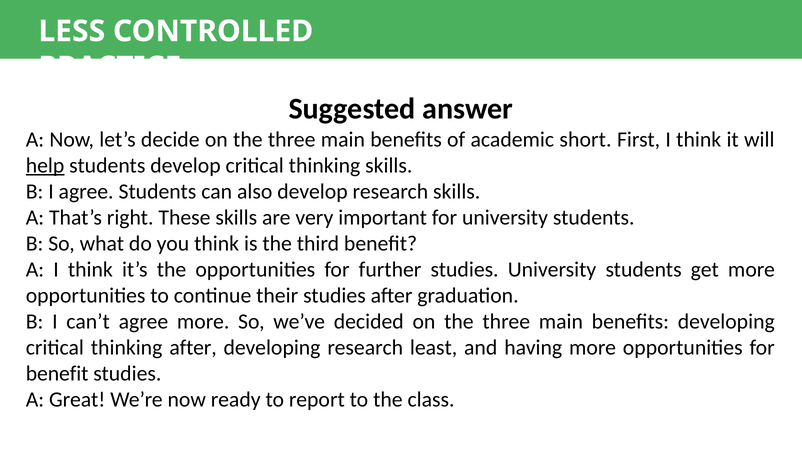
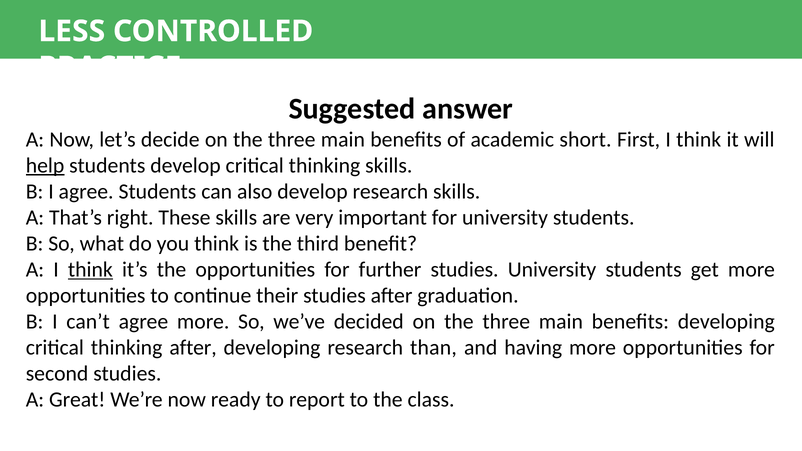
think at (90, 270) underline: none -> present
least: least -> than
benefit at (57, 374): benefit -> second
